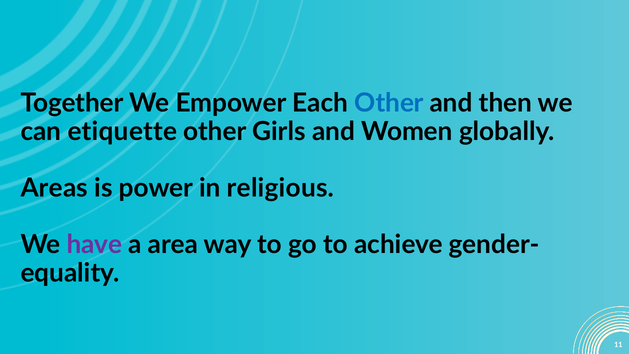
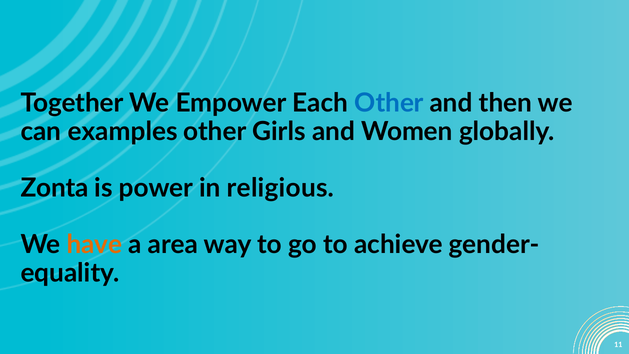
etiquette: etiquette -> examples
Areas: Areas -> Zonta
have colour: purple -> orange
